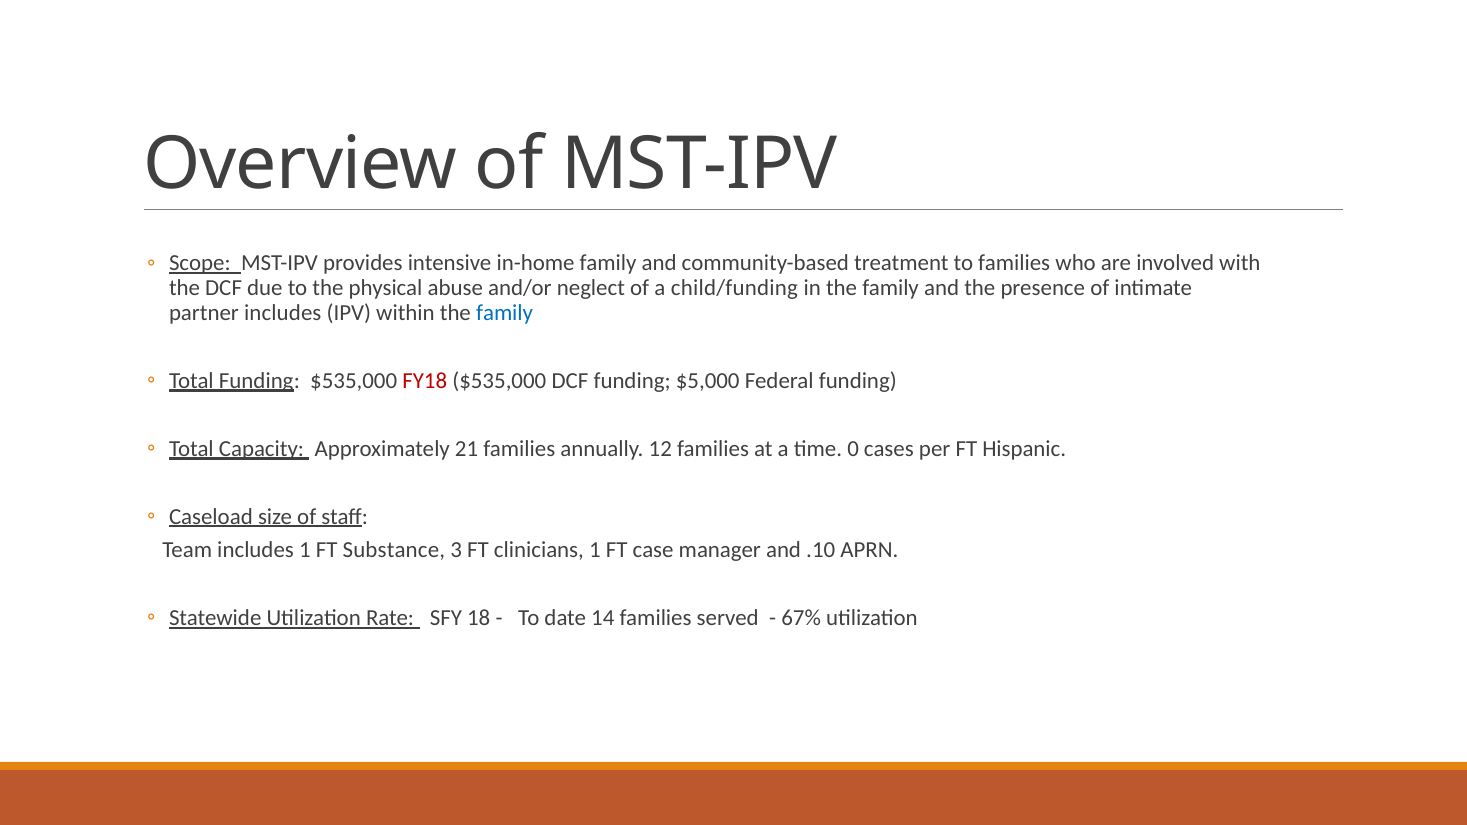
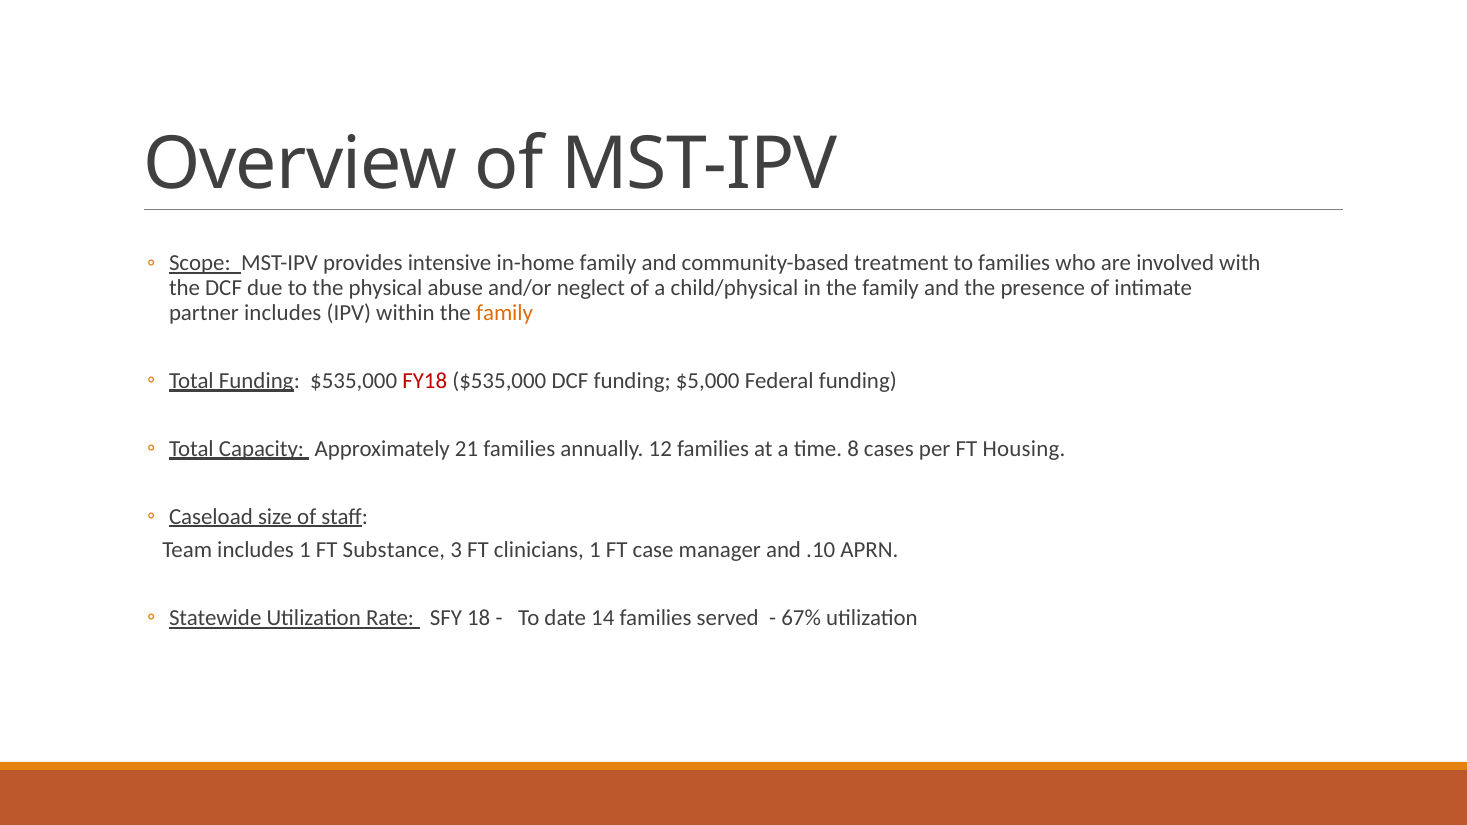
child/funding: child/funding -> child/physical
family at (505, 313) colour: blue -> orange
0: 0 -> 8
Hispanic: Hispanic -> Housing
